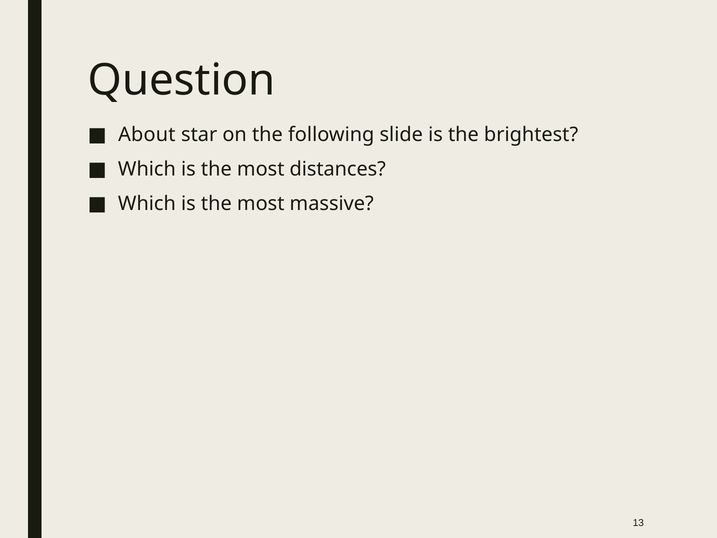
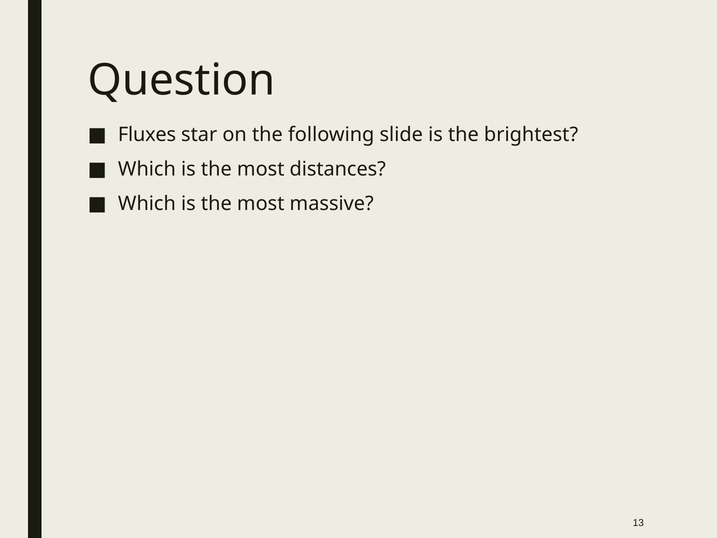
About: About -> Fluxes
